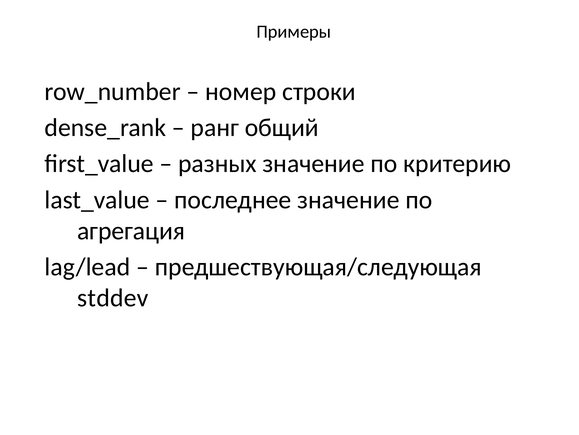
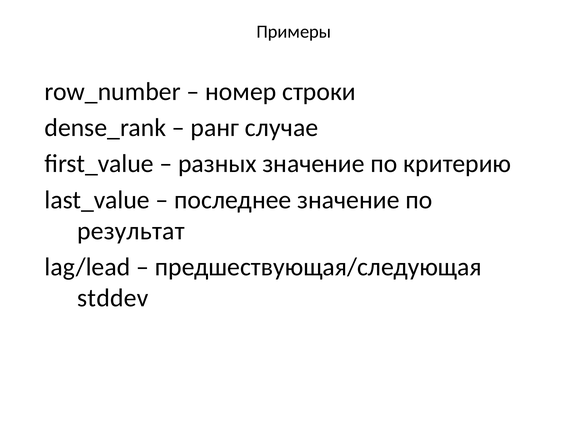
общий: общий -> случае
агрегация: агрегация -> результат
